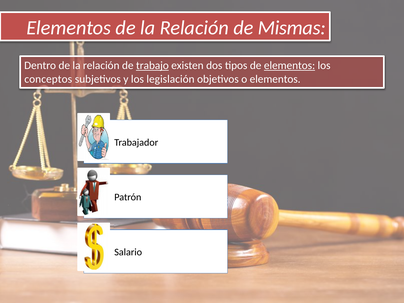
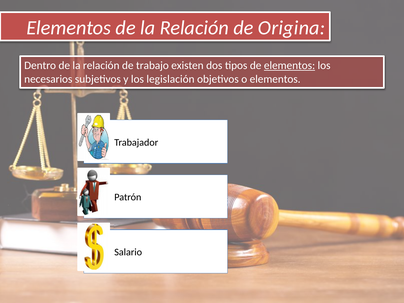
Mismas: Mismas -> Origina
trabajo underline: present -> none
conceptos: conceptos -> necesarios
